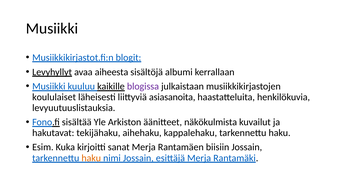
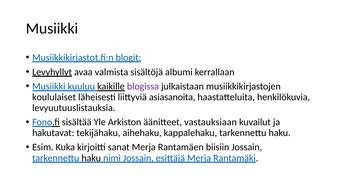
aiheesta: aiheesta -> valmista
näkökulmista: näkökulmista -> vastauksiaan
haku at (91, 158) colour: orange -> black
